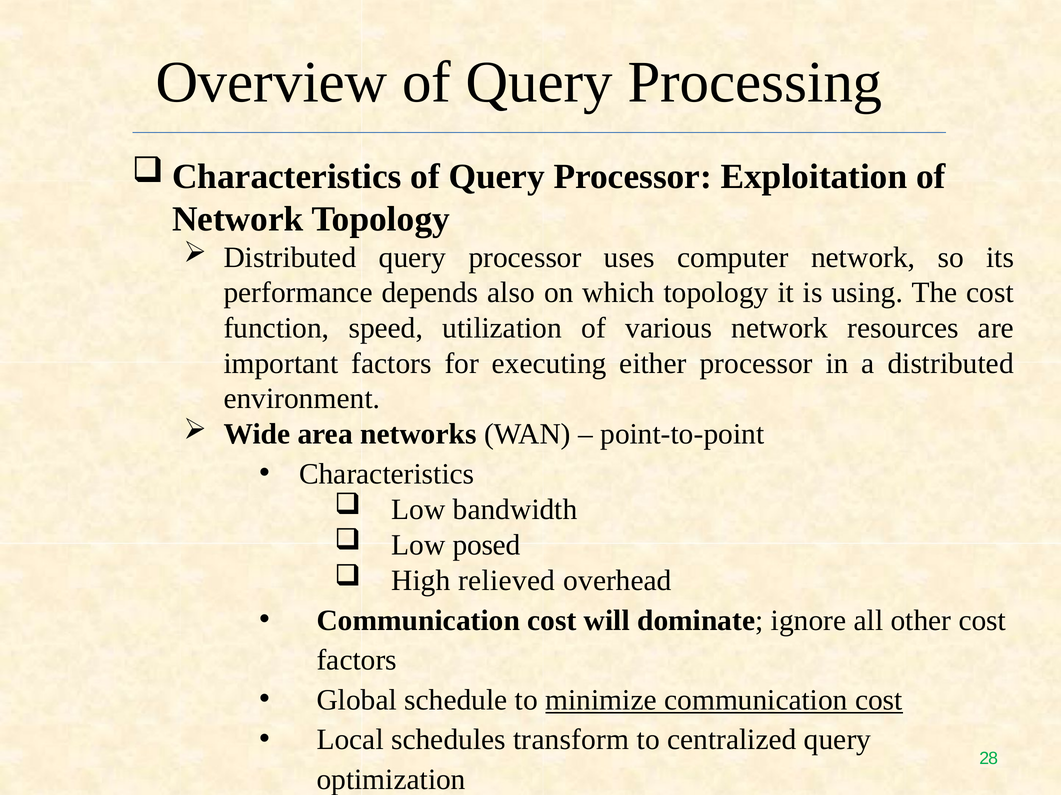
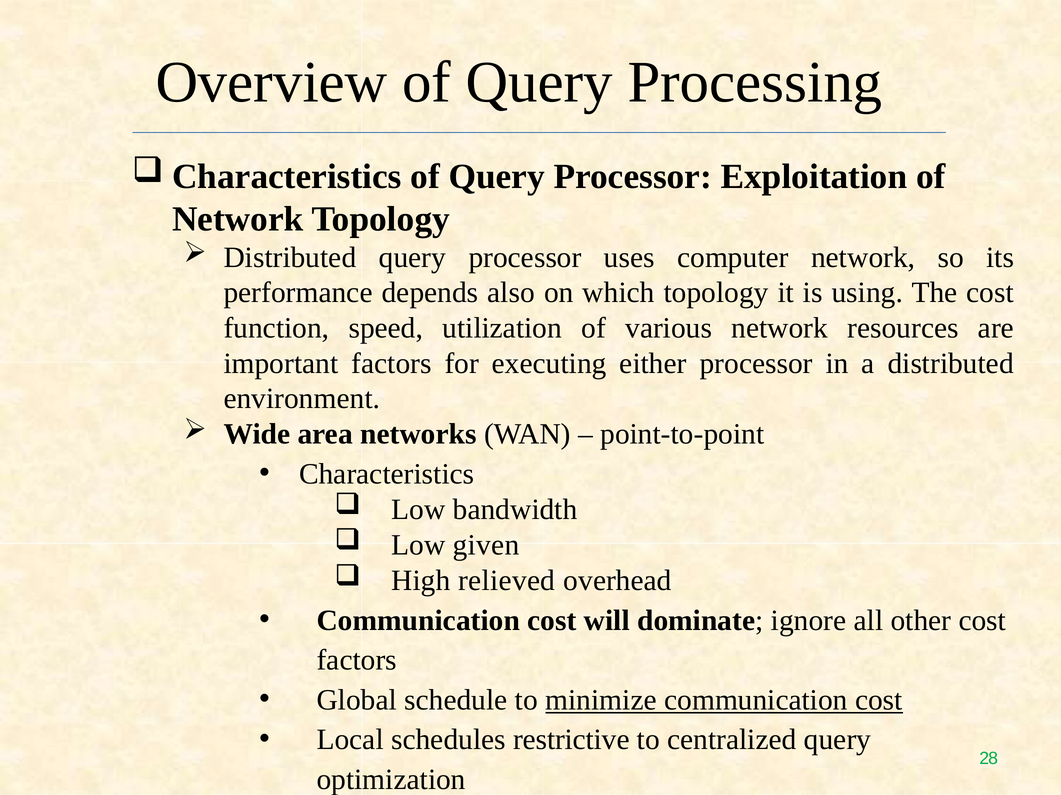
posed: posed -> given
transform: transform -> restrictive
